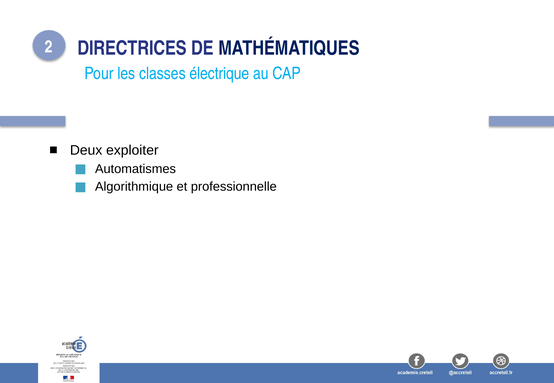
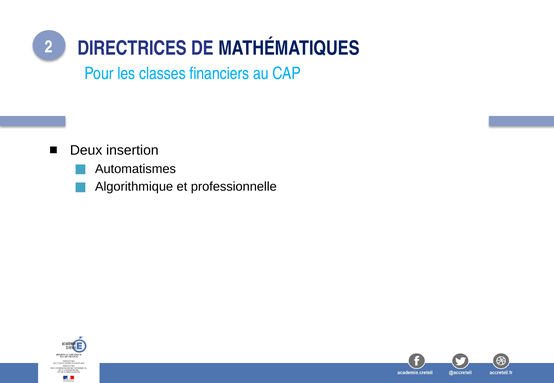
électrique: électrique -> financiers
exploiter: exploiter -> insertion
